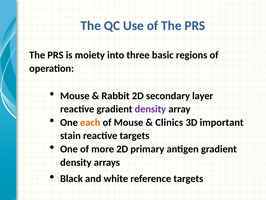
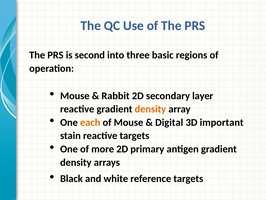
moiety: moiety -> second
density at (150, 109) colour: purple -> orange
Clinics: Clinics -> Digital
